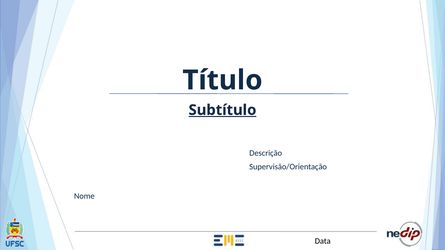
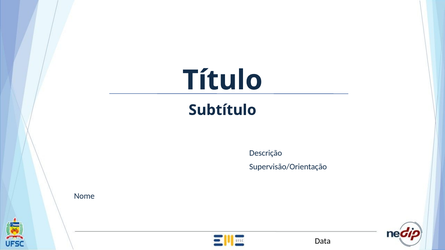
Subtítulo underline: present -> none
